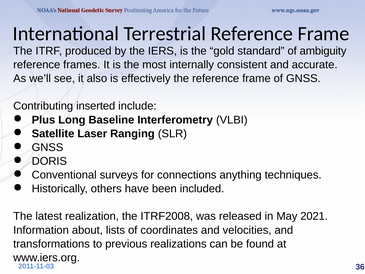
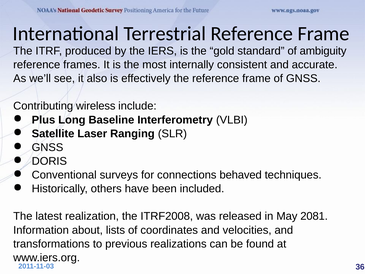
inserted: inserted -> wireless
anything: anything -> behaved
2021: 2021 -> 2081
